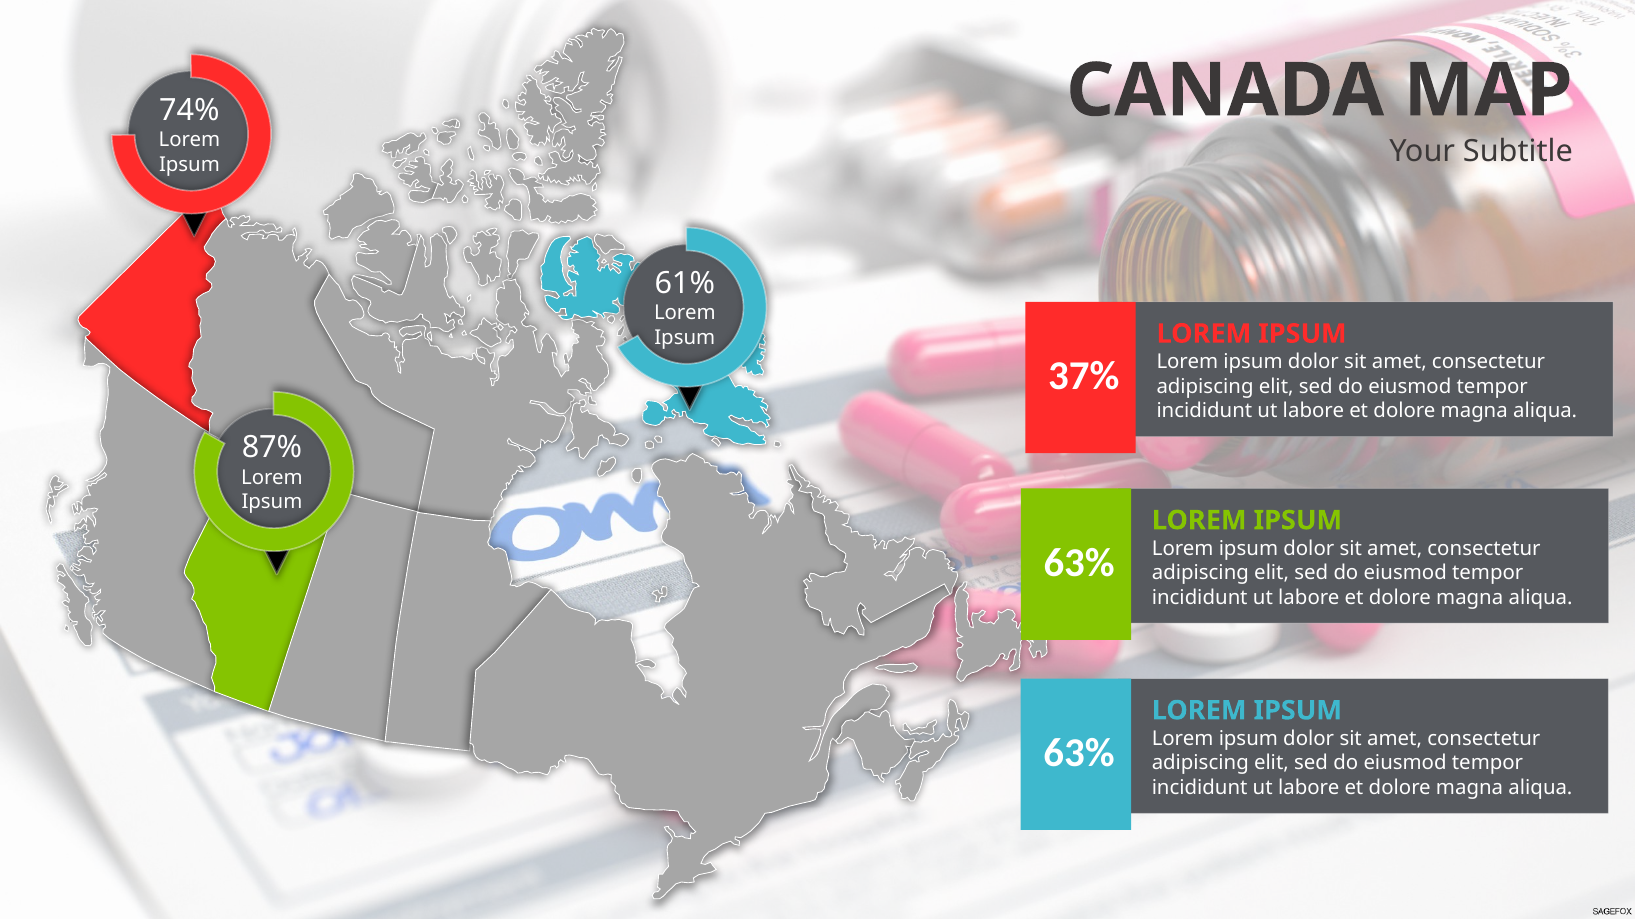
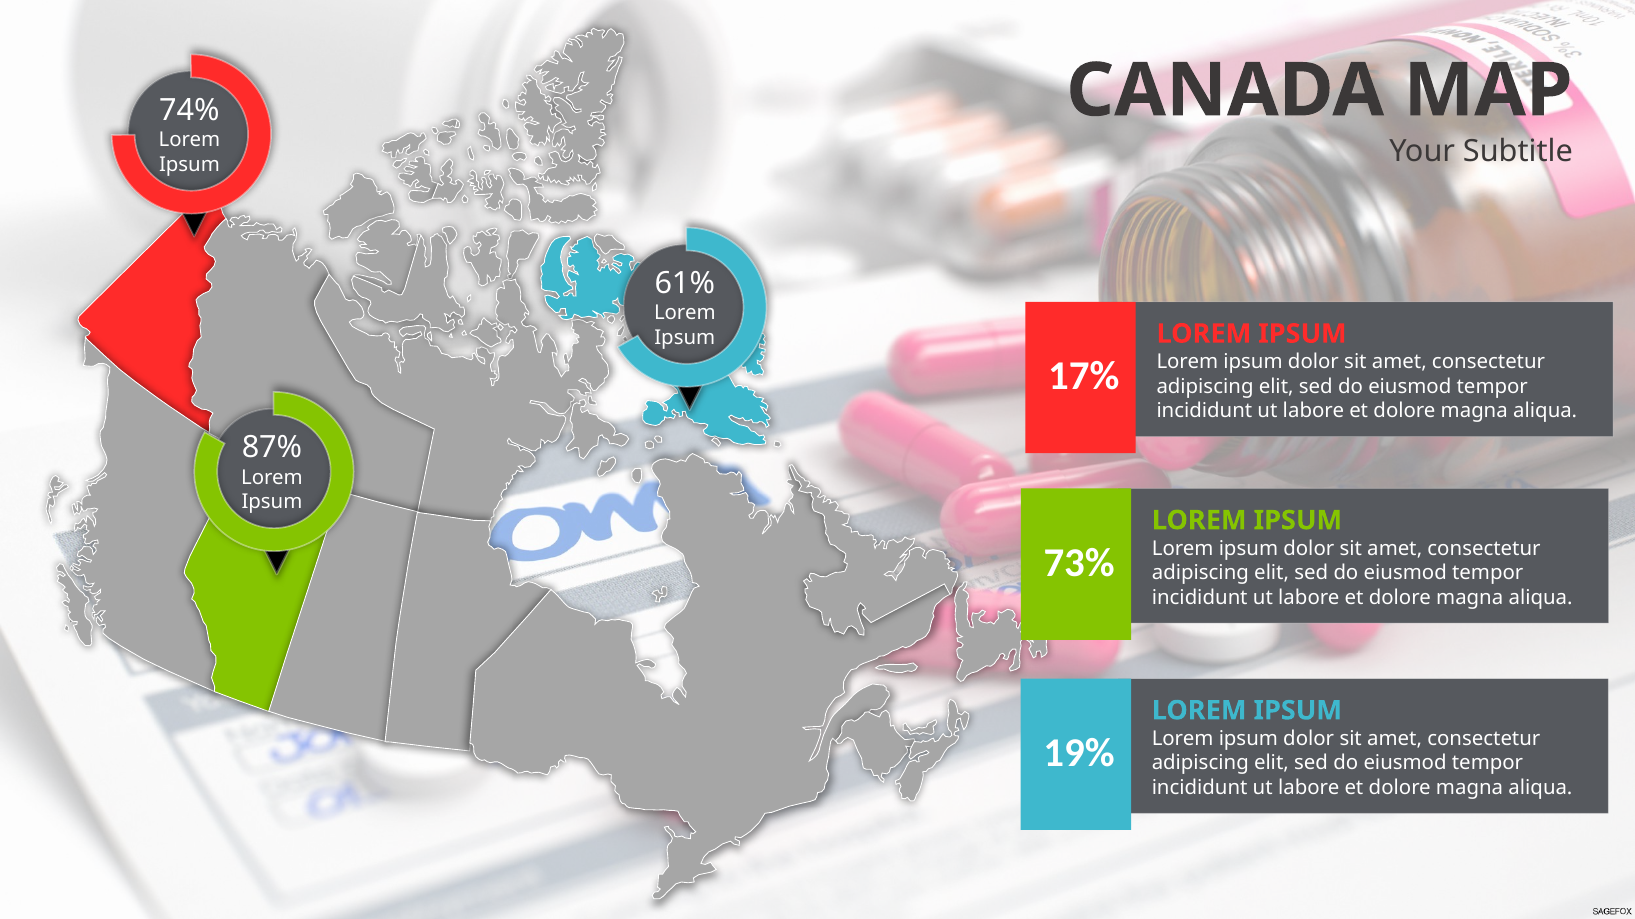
37%: 37% -> 17%
63% at (1079, 563): 63% -> 73%
63% at (1079, 753): 63% -> 19%
